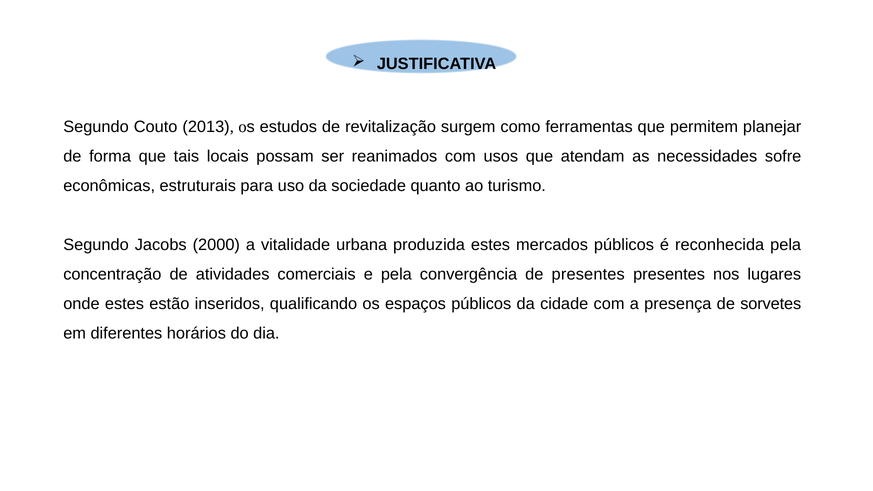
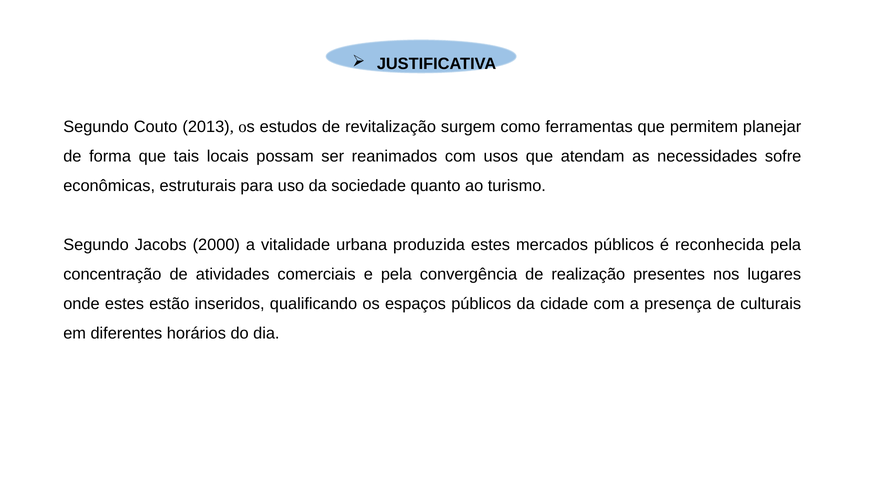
de presentes: presentes -> realização
sorvetes: sorvetes -> culturais
